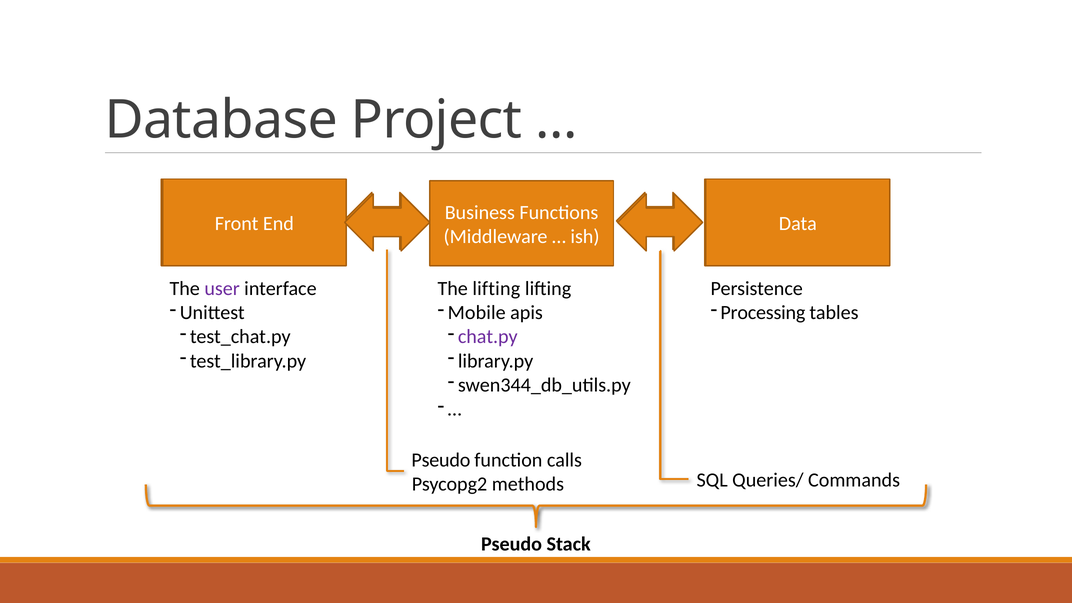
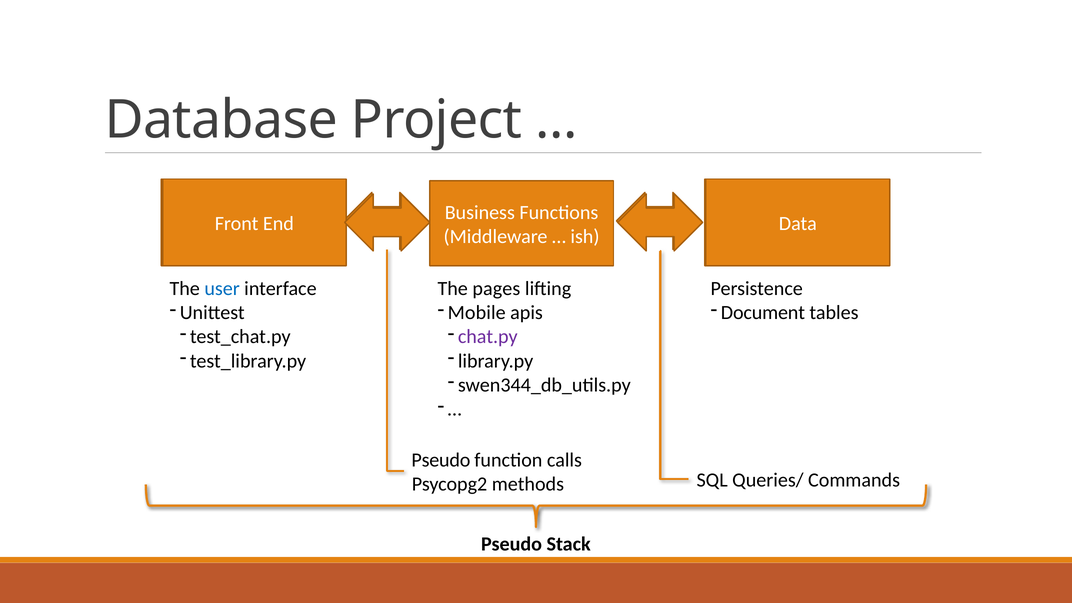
user colour: purple -> blue
The lifting: lifting -> pages
Processing: Processing -> Document
